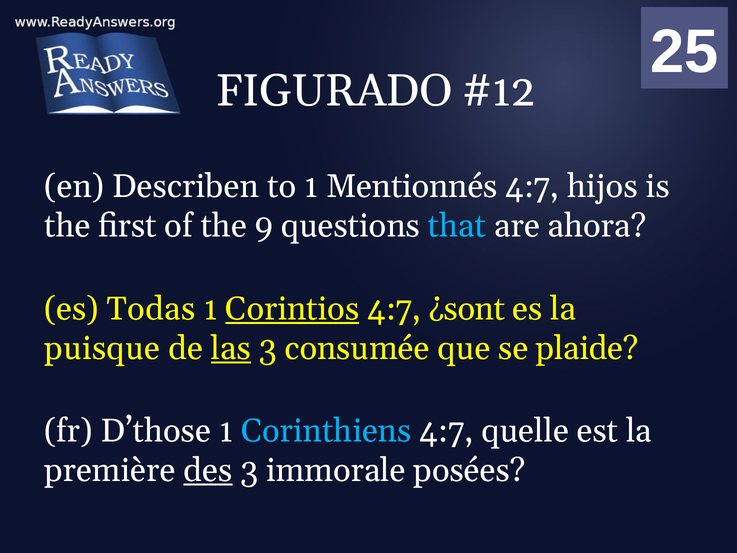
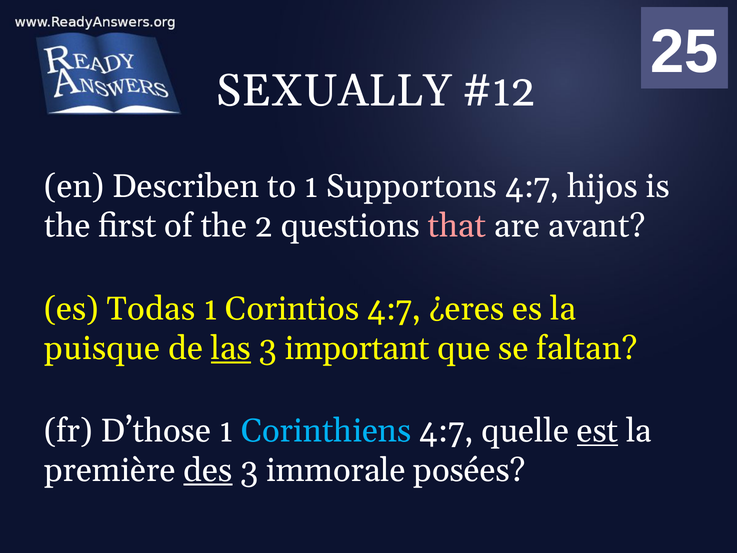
FIGURADO: FIGURADO -> SEXUALLY
Mentionnés: Mentionnés -> Supportons
9: 9 -> 2
that colour: light blue -> pink
ahora: ahora -> avant
Corintios underline: present -> none
¿sont: ¿sont -> ¿eres
consumée: consumée -> important
plaide: plaide -> faltan
est underline: none -> present
